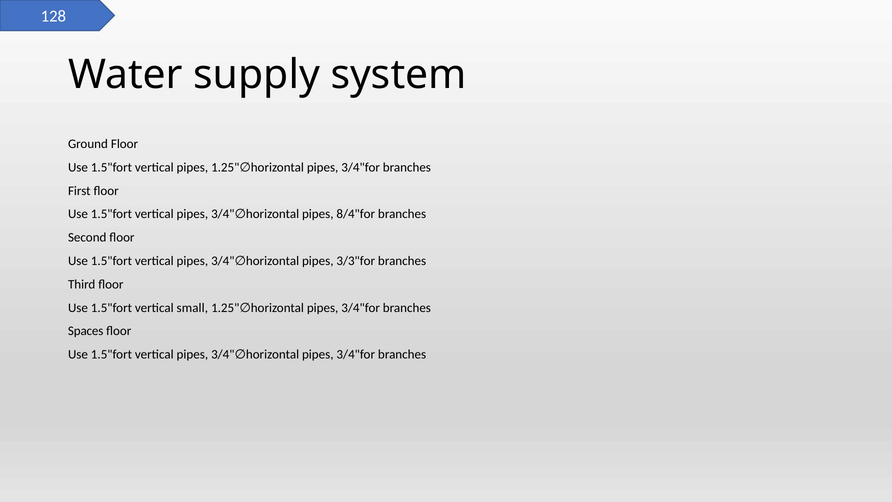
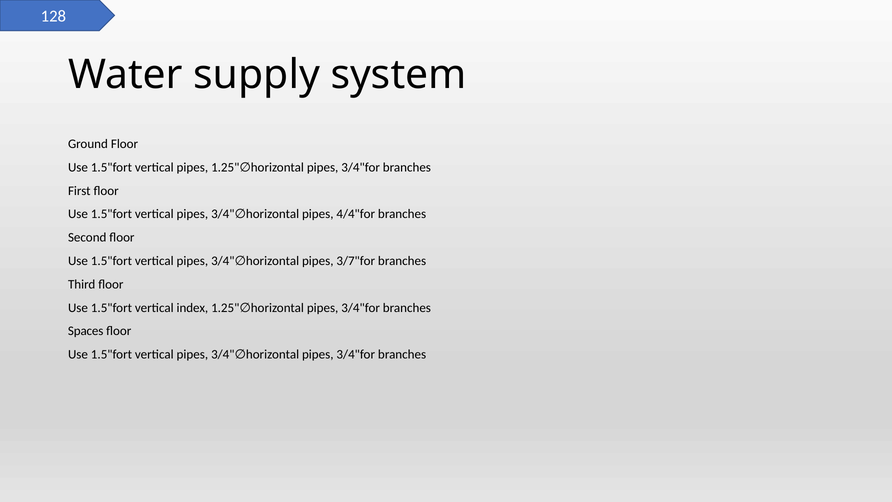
8/4"for: 8/4"for -> 4/4"for
3/3"for: 3/3"for -> 3/7"for
small: small -> index
